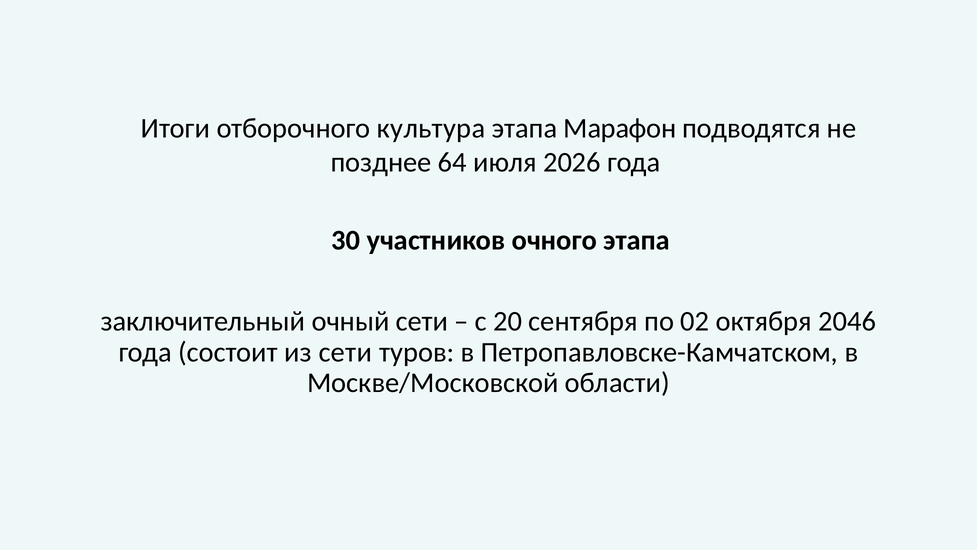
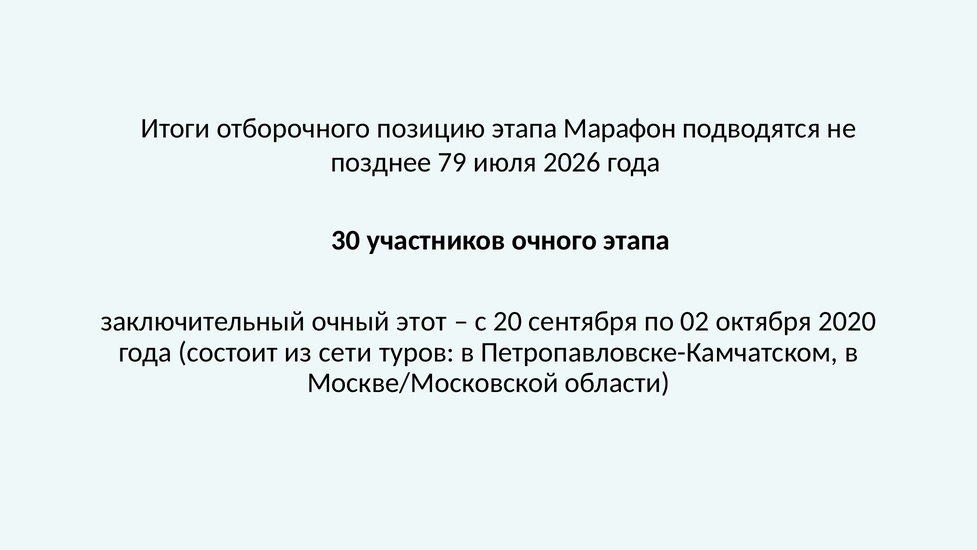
культура: культура -> позицию
64: 64 -> 79
очный сети: сети -> этот
2046: 2046 -> 2020
